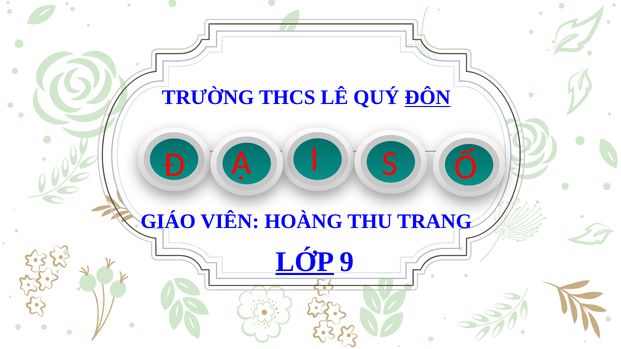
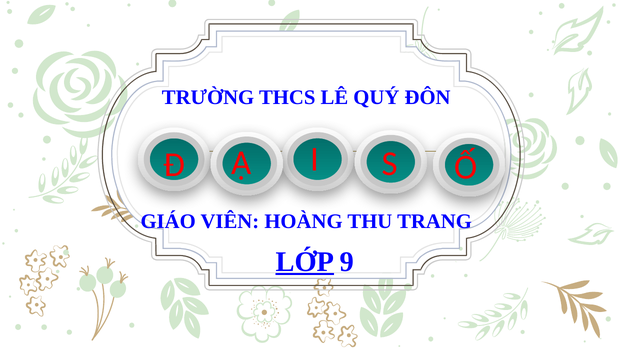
ĐÔN underline: present -> none
